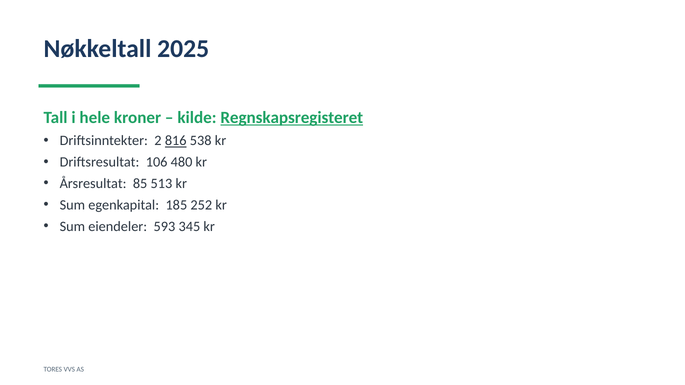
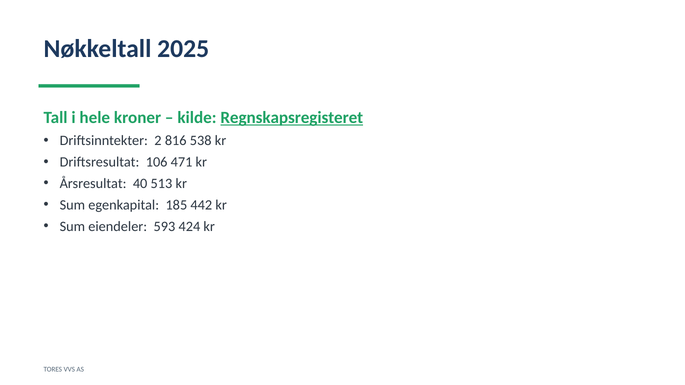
816 underline: present -> none
480: 480 -> 471
85: 85 -> 40
252: 252 -> 442
345: 345 -> 424
